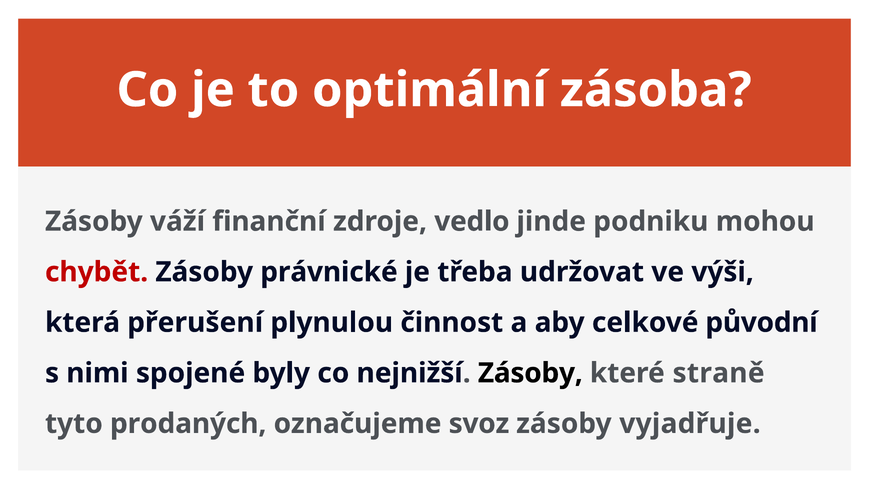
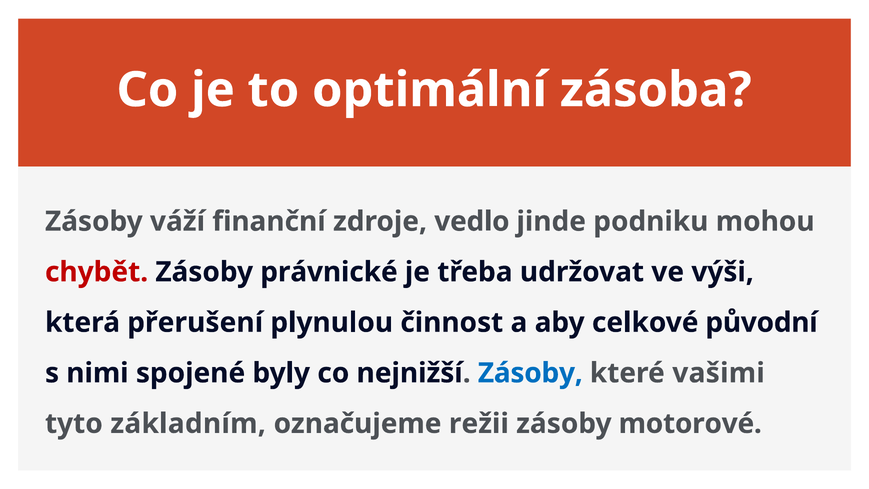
Zásoby at (530, 373) colour: black -> blue
straně: straně -> vašimi
prodaných: prodaných -> základním
svoz: svoz -> režii
vyjadřuje: vyjadřuje -> motorové
